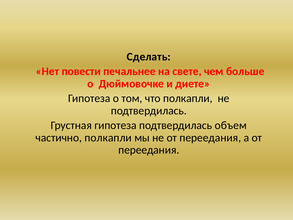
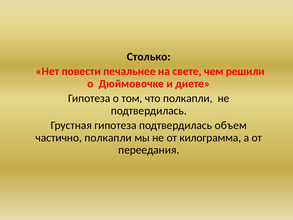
Сделать: Сделать -> Столько
больше: больше -> решили
не от переедания: переедания -> килограмма
